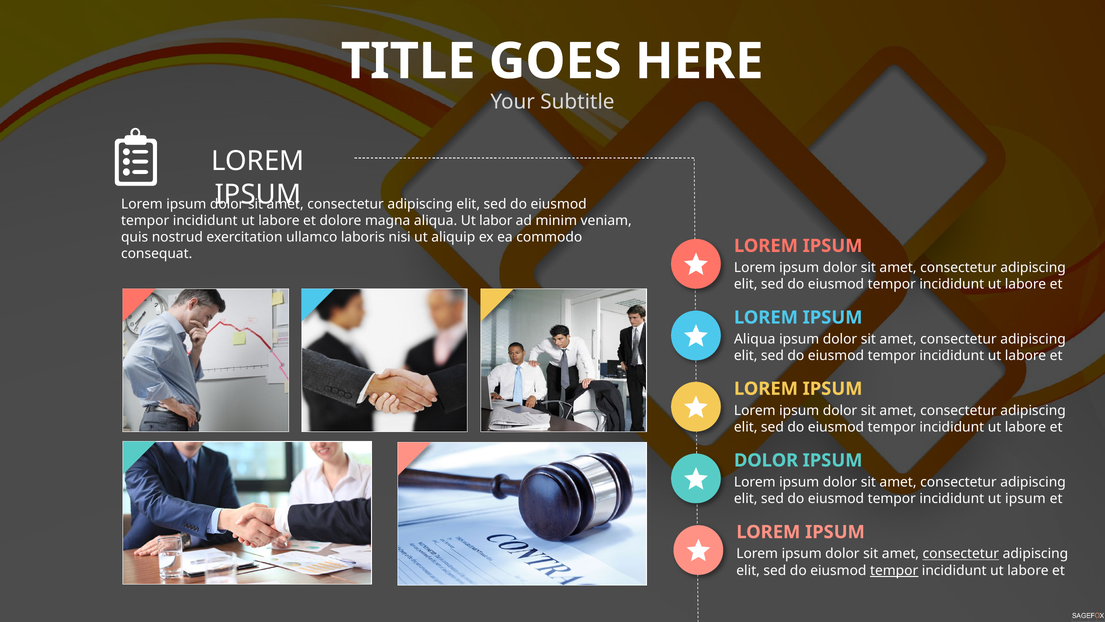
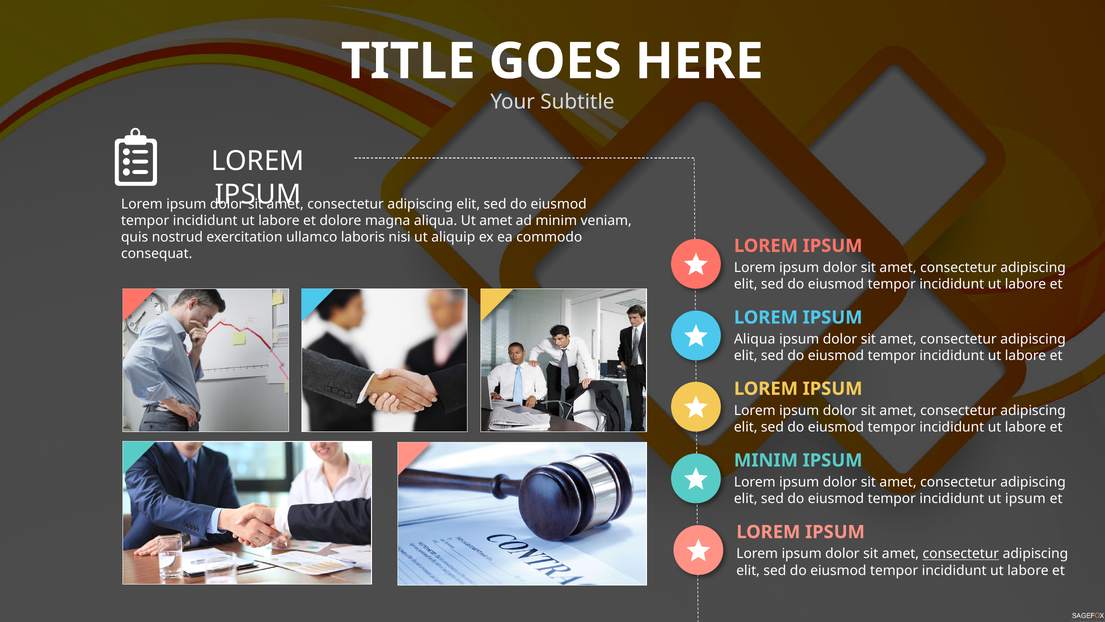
Ut labor: labor -> amet
DOLOR at (766, 460): DOLOR -> MINIM
tempor at (894, 570) underline: present -> none
